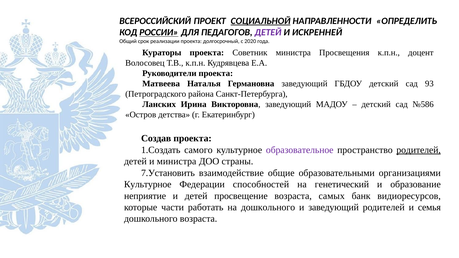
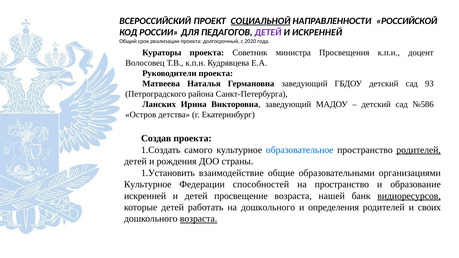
ОПРЕДЕЛИТЬ: ОПРЕДЕЛИТЬ -> РОССИЙСКОЙ
РОССИИ underline: present -> none
образовательное colour: purple -> blue
и министра: министра -> рождения
7.Установить: 7.Установить -> 1.Установить
на генетический: генетический -> пространство
неприятие at (145, 196): неприятие -> искренней
самых: самых -> нашей
видиоресурсов underline: none -> present
которые части: части -> детей
и заведующий: заведующий -> определения
семья: семья -> своих
возраста at (199, 219) underline: none -> present
